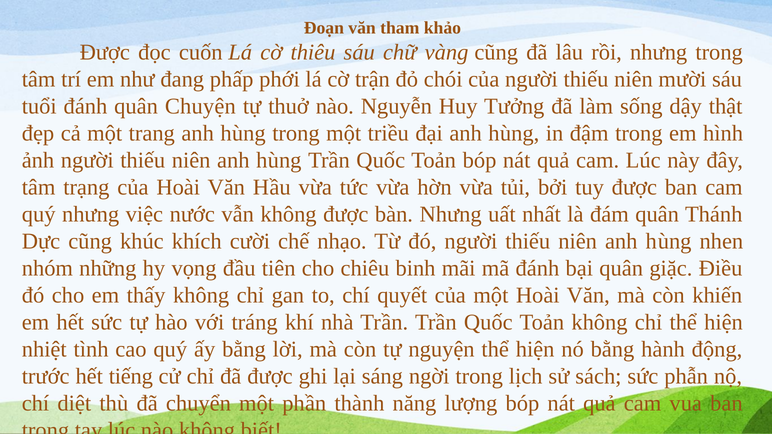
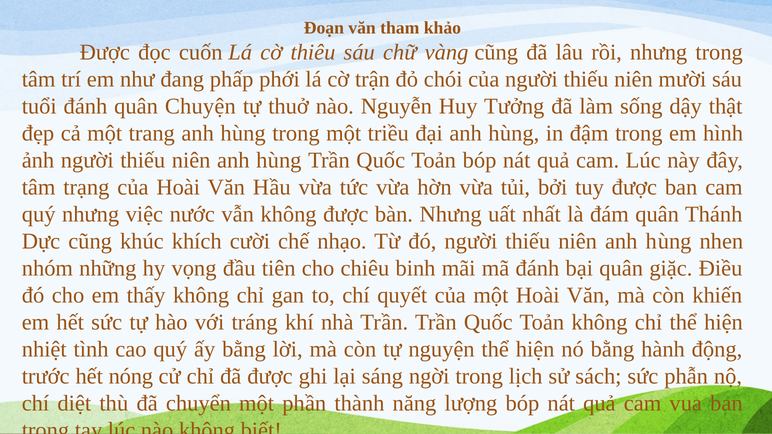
tiếng: tiếng -> nóng
